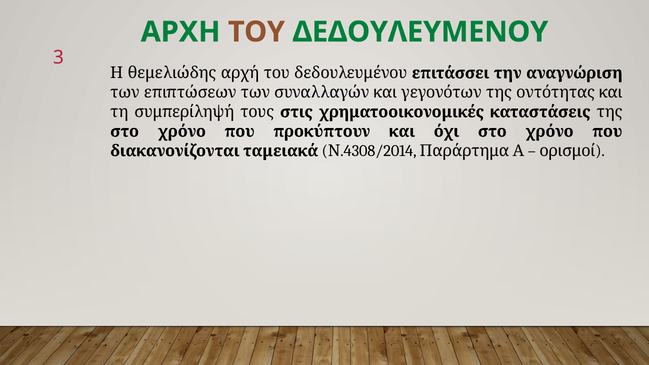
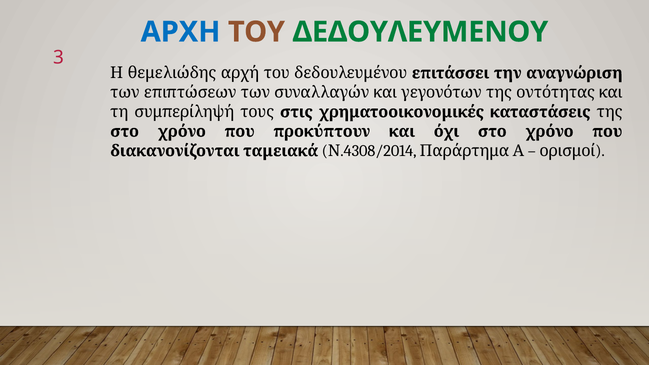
ΑΡΧΗ colour: green -> blue
